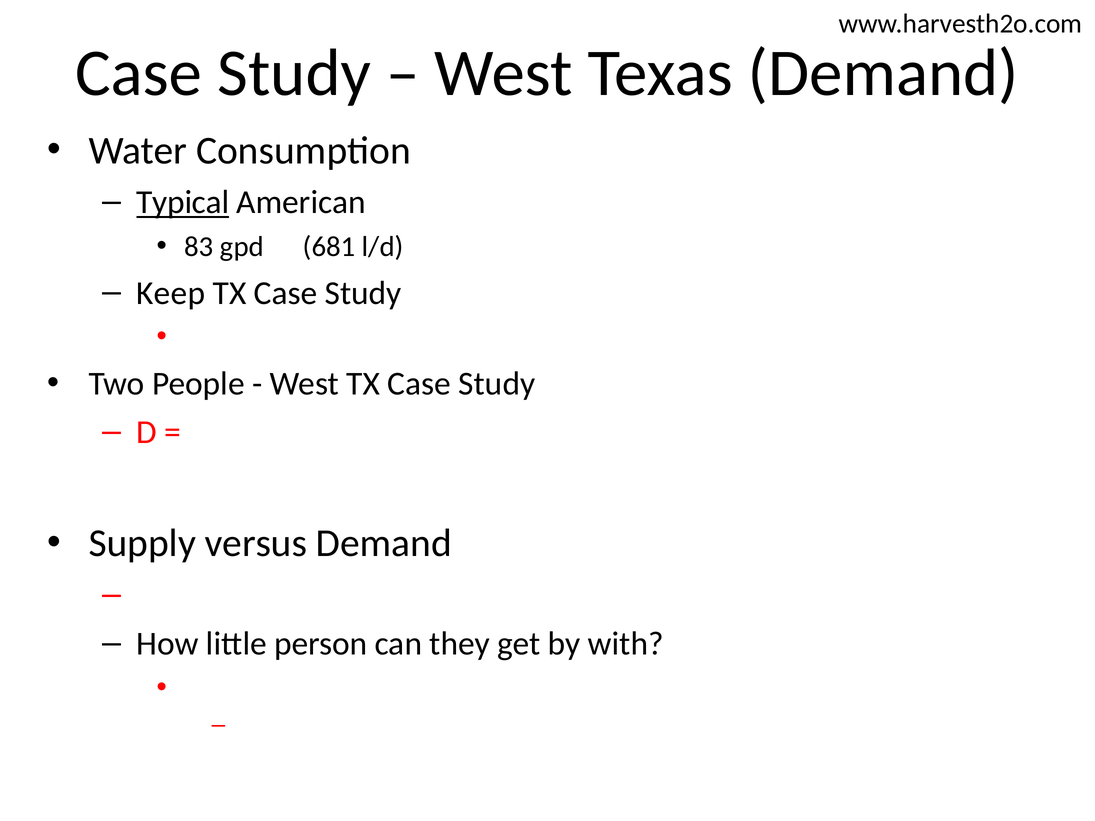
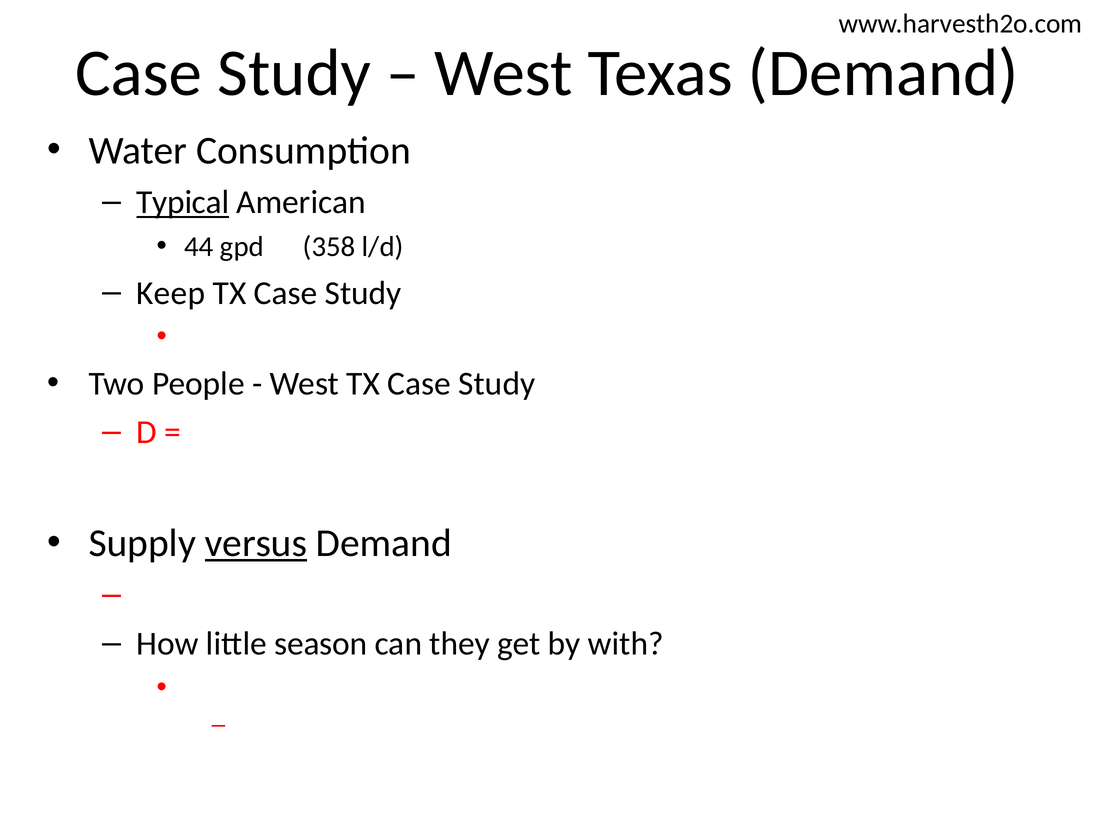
83: 83 -> 44
681: 681 -> 358
versus underline: none -> present
person: person -> season
